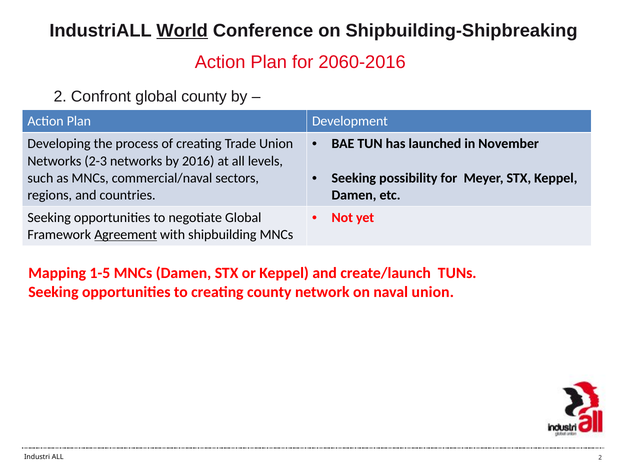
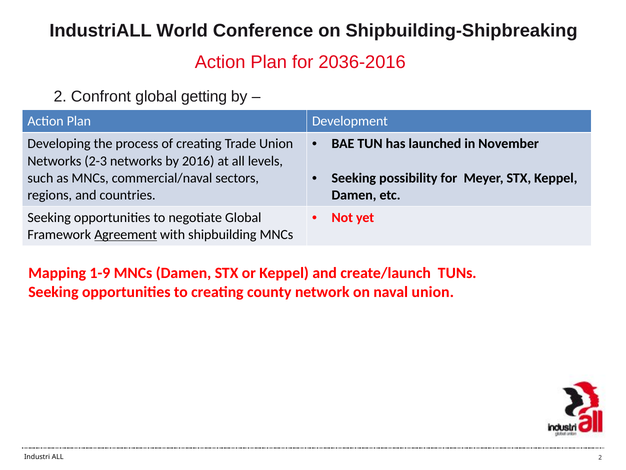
World underline: present -> none
2060-2016: 2060-2016 -> 2036-2016
global county: county -> getting
1-5: 1-5 -> 1-9
